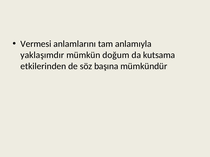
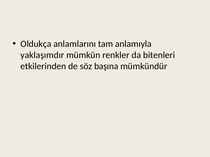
Vermesi: Vermesi -> Oldukça
doğum: doğum -> renkler
kutsama: kutsama -> bitenleri
